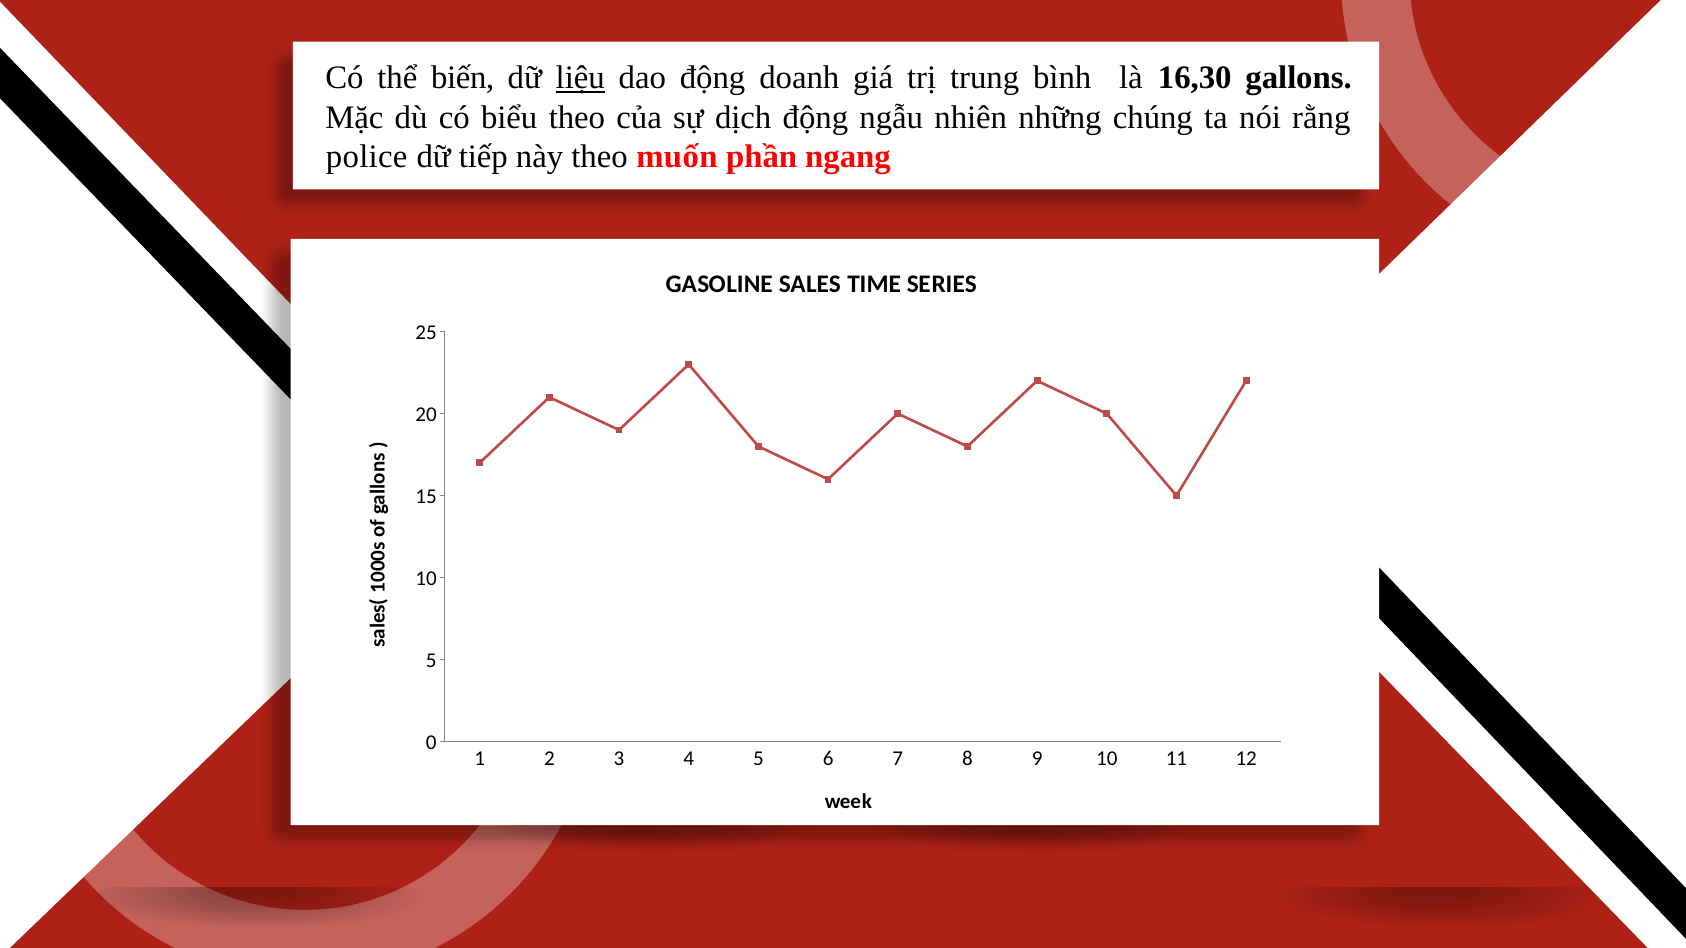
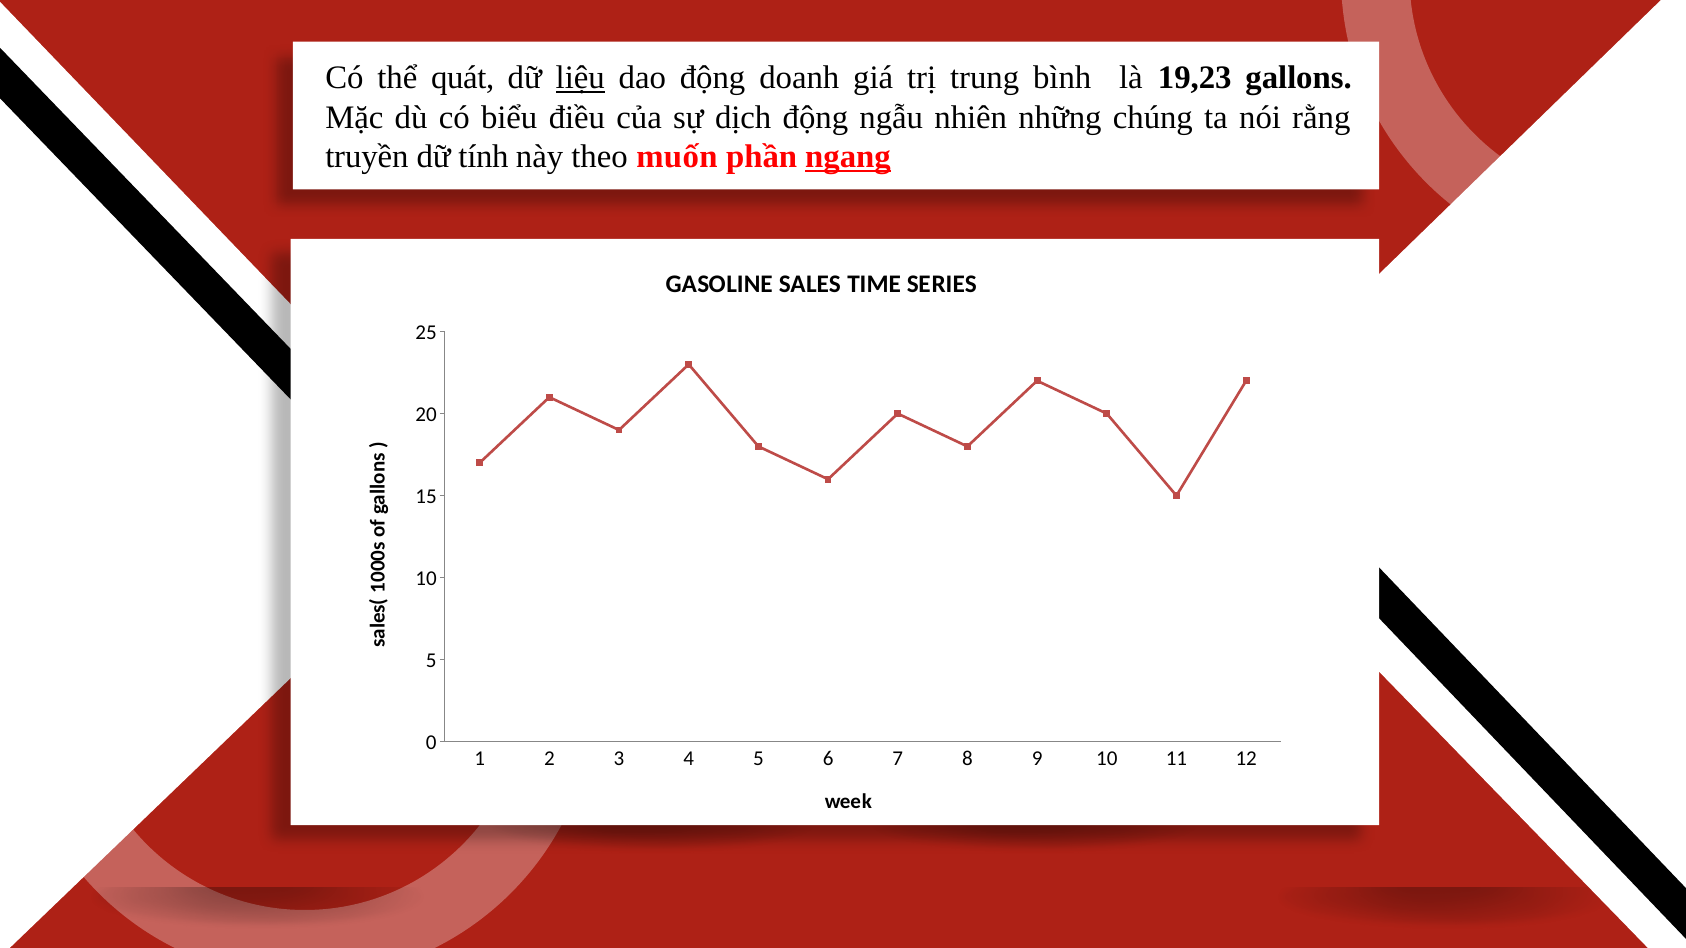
biến: biến -> quát
16,30: 16,30 -> 19,23
biểu theo: theo -> điều
police: police -> truyền
tiếp: tiếp -> tính
ngang underline: none -> present
